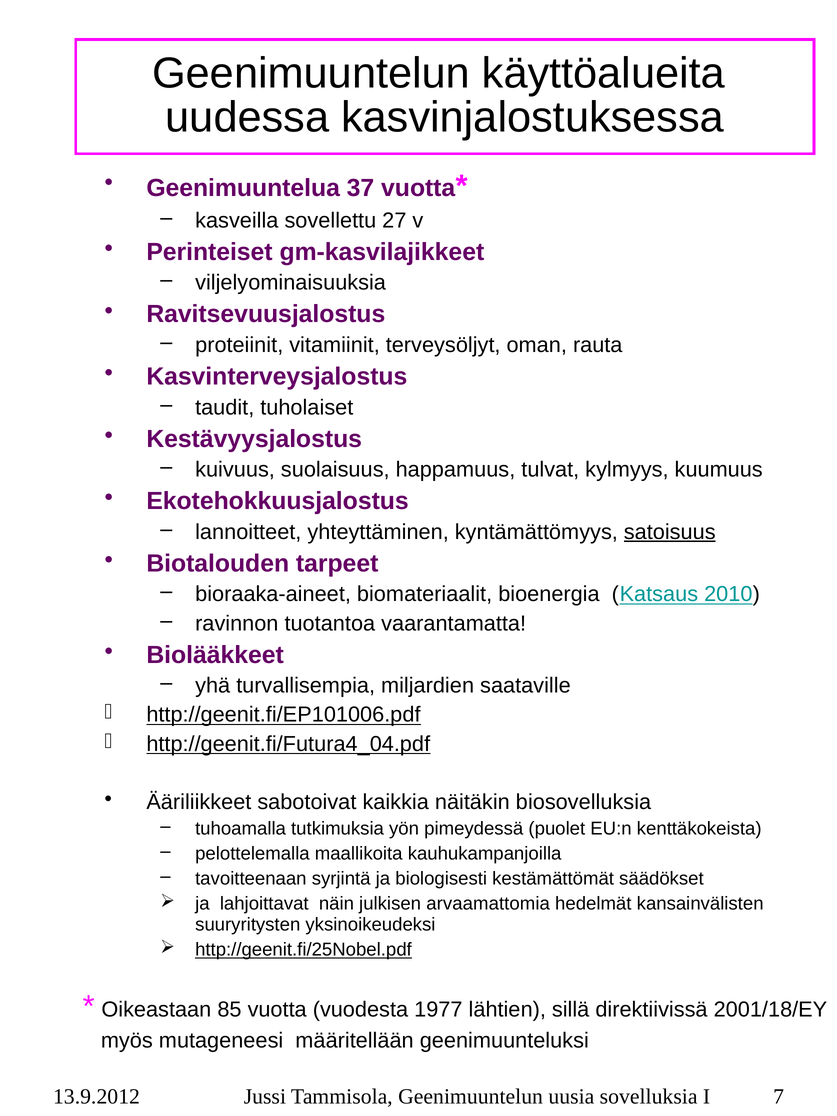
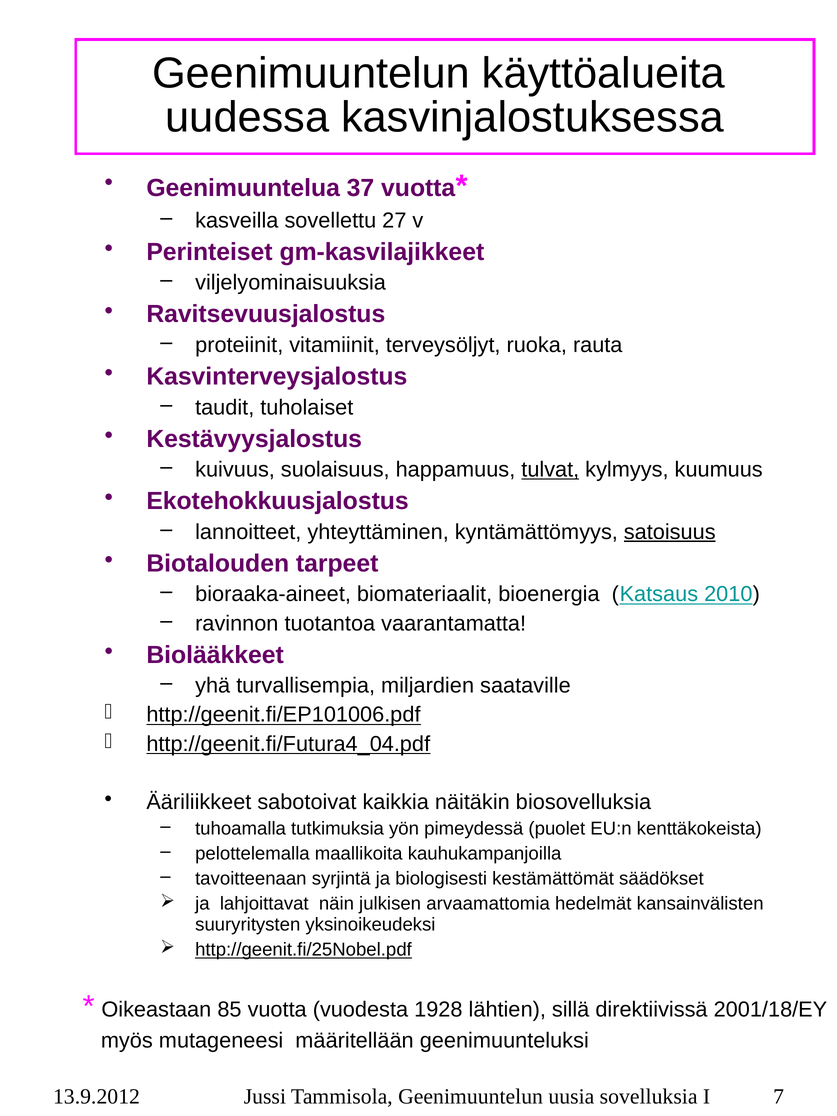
oman: oman -> ruoka
tulvat underline: none -> present
1977: 1977 -> 1928
